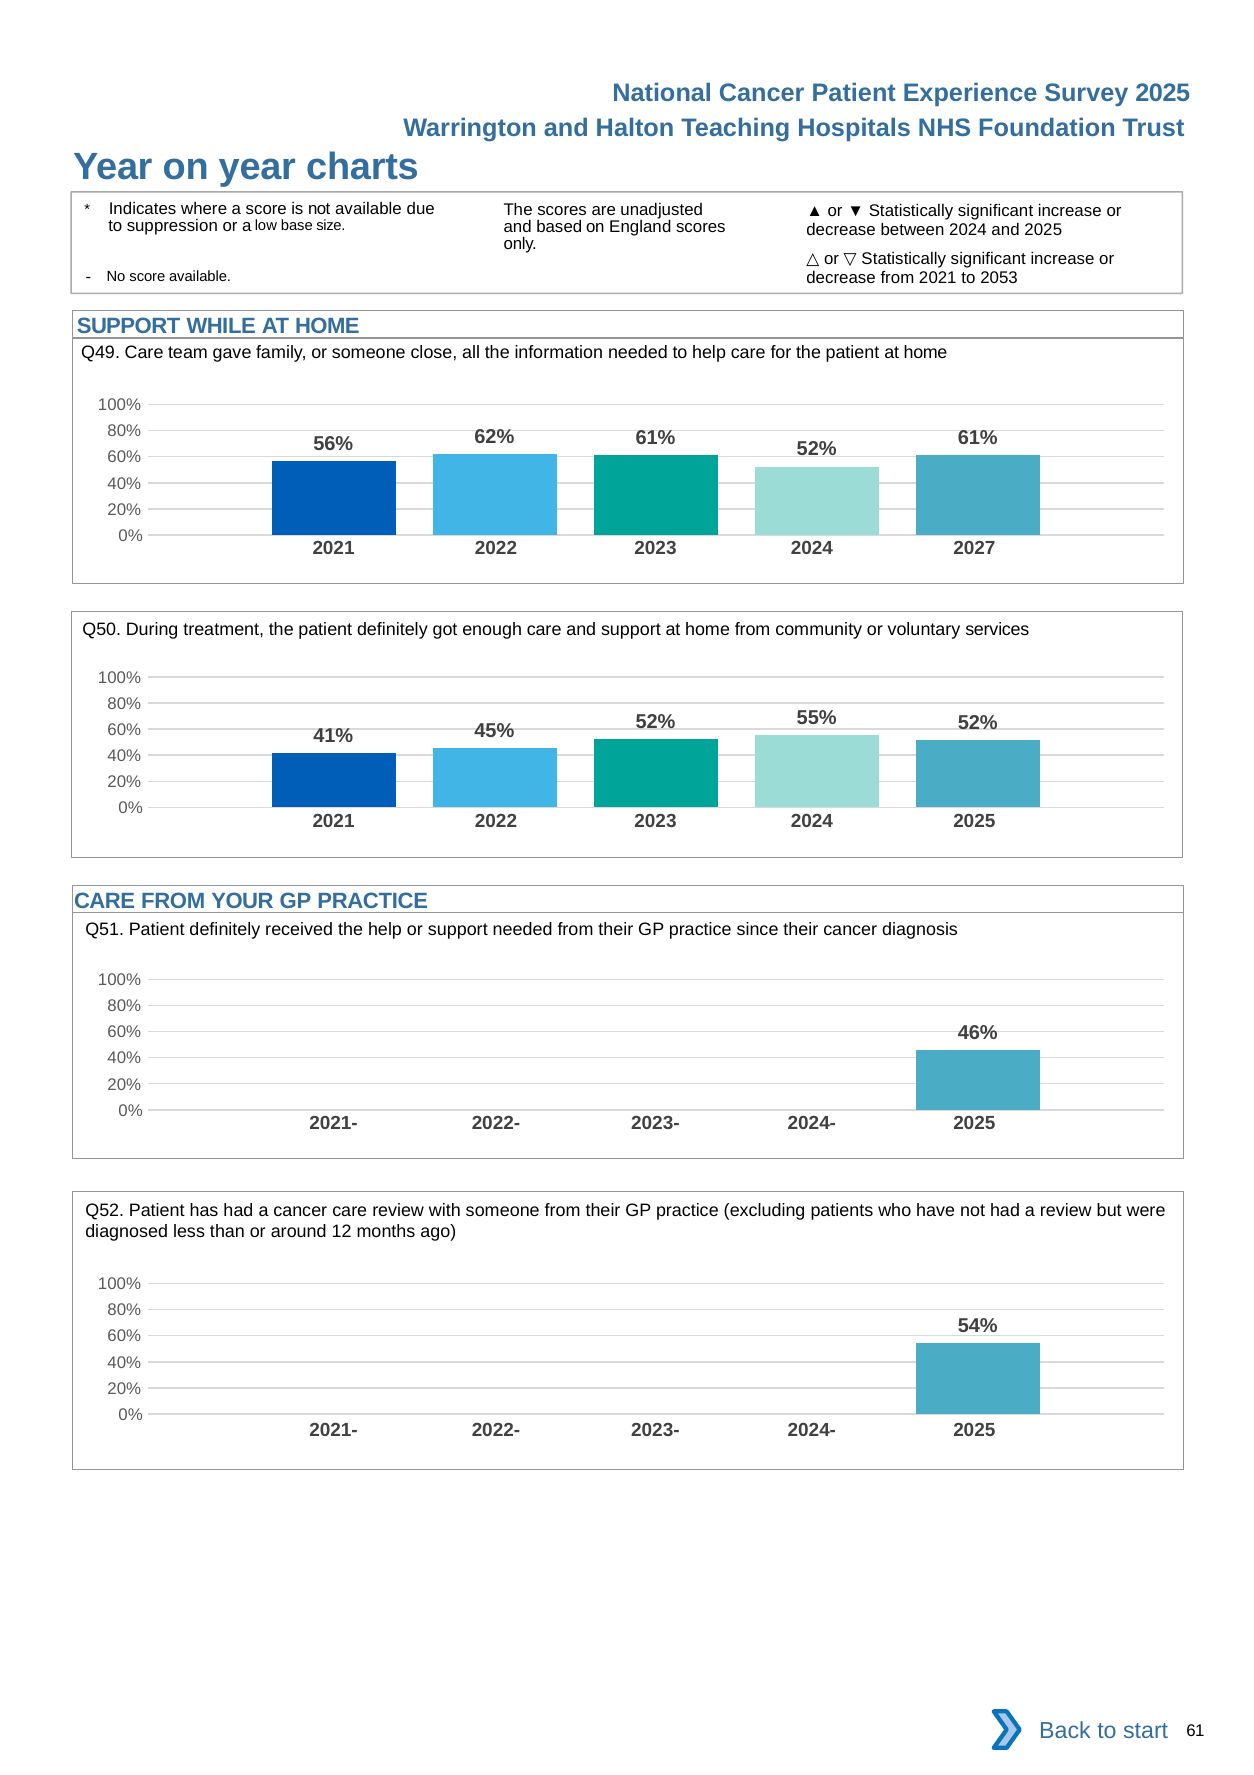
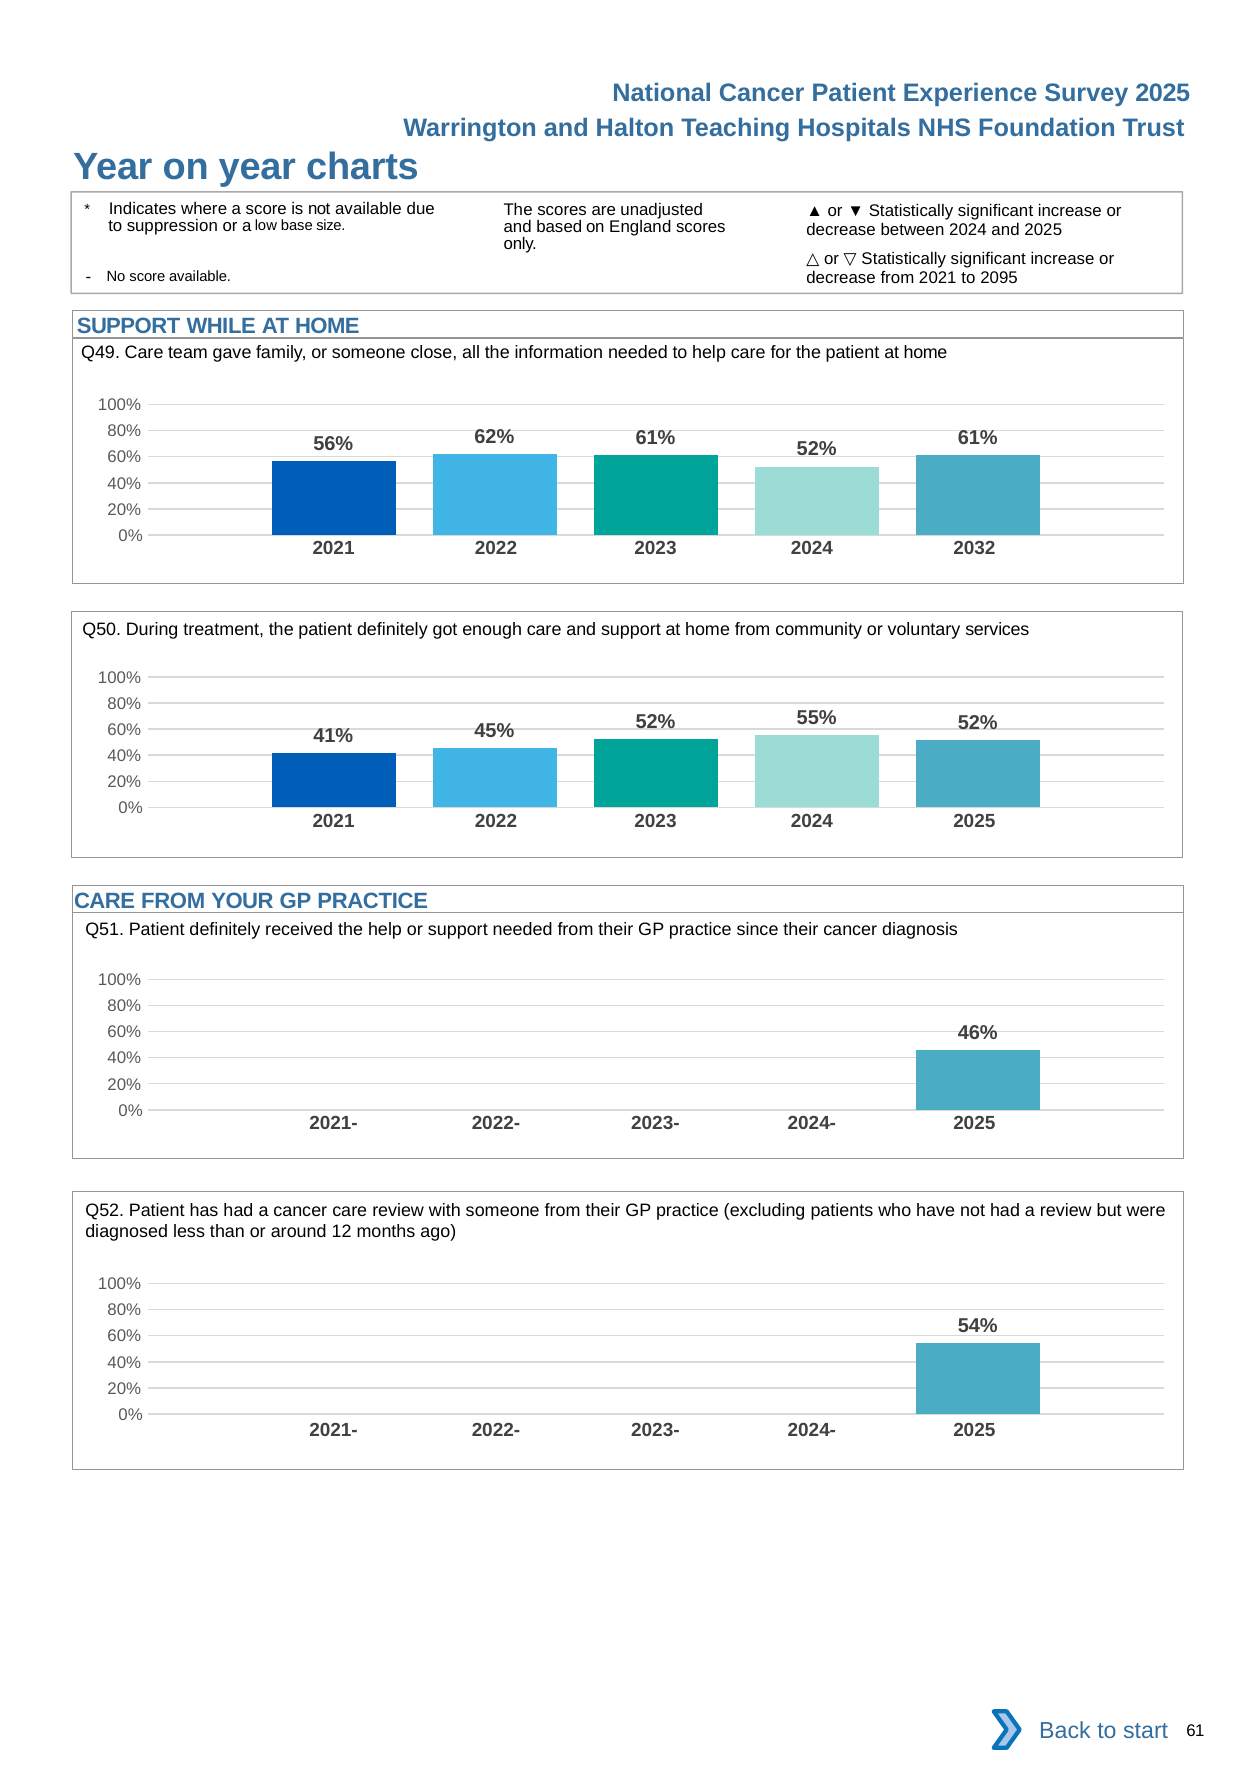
2053: 2053 -> 2095
2027: 2027 -> 2032
